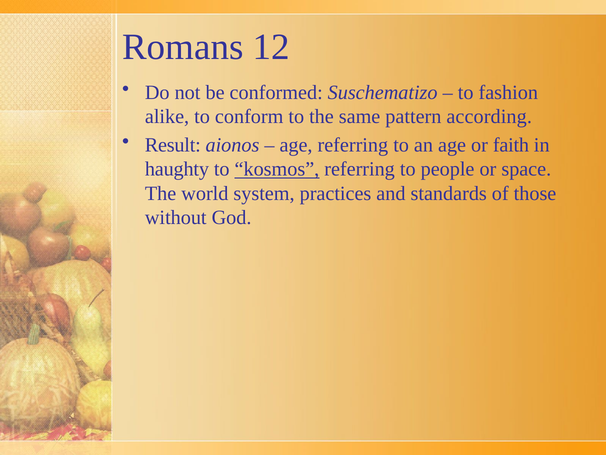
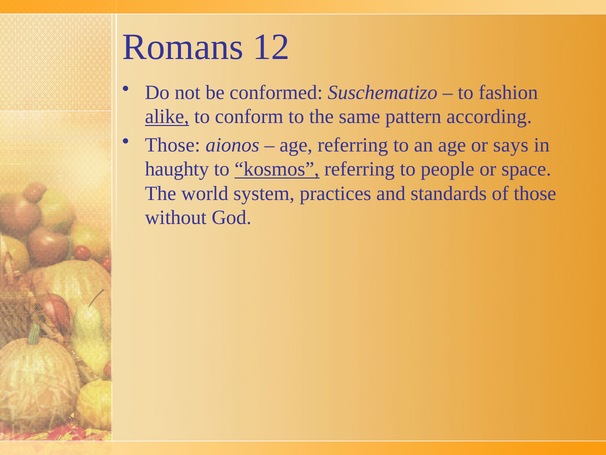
alike underline: none -> present
Result at (173, 145): Result -> Those
faith: faith -> says
